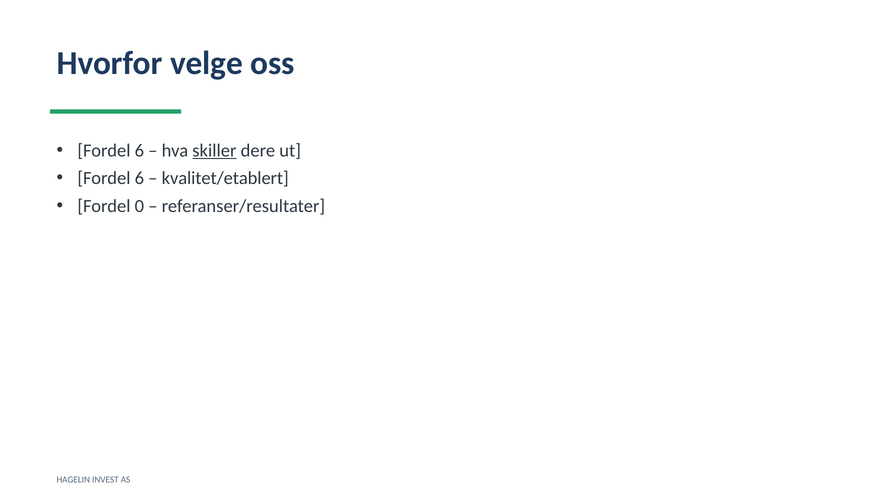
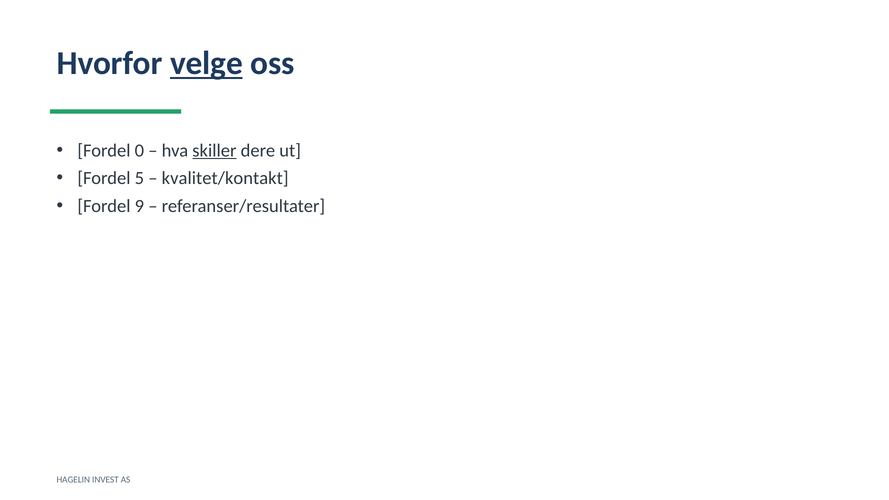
velge underline: none -> present
6 at (139, 151): 6 -> 0
6 at (139, 178): 6 -> 5
kvalitet/etablert: kvalitet/etablert -> kvalitet/kontakt
0: 0 -> 9
